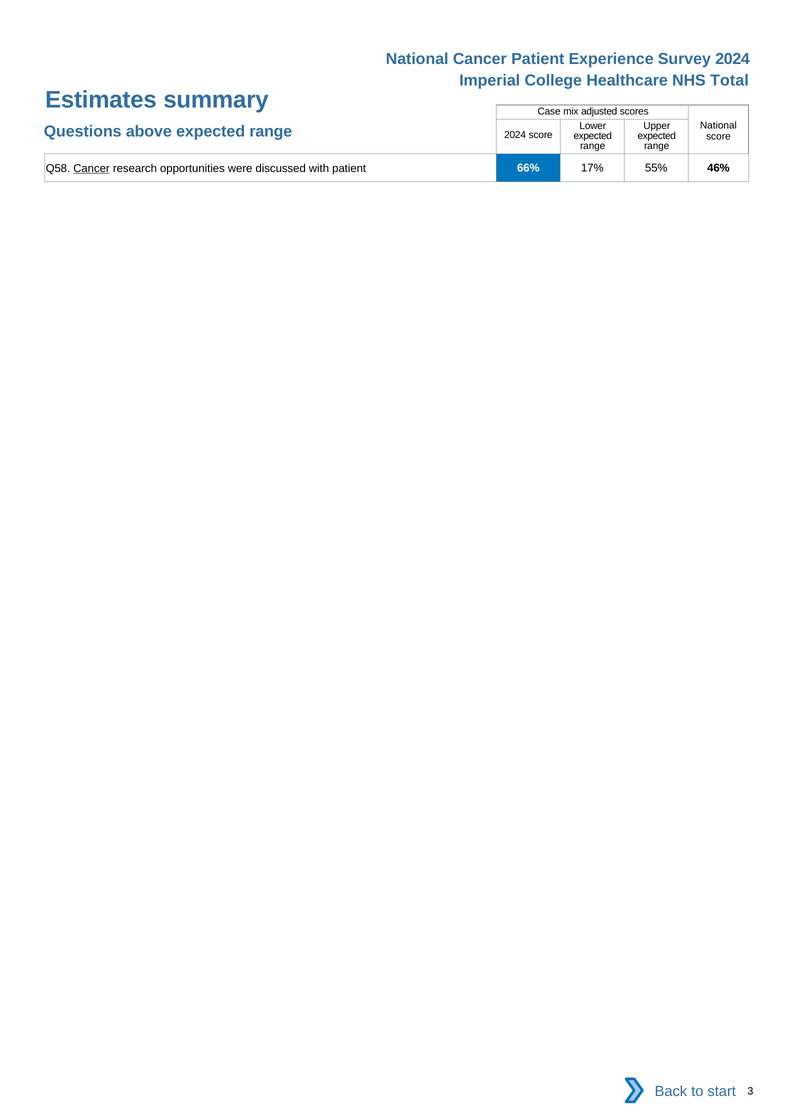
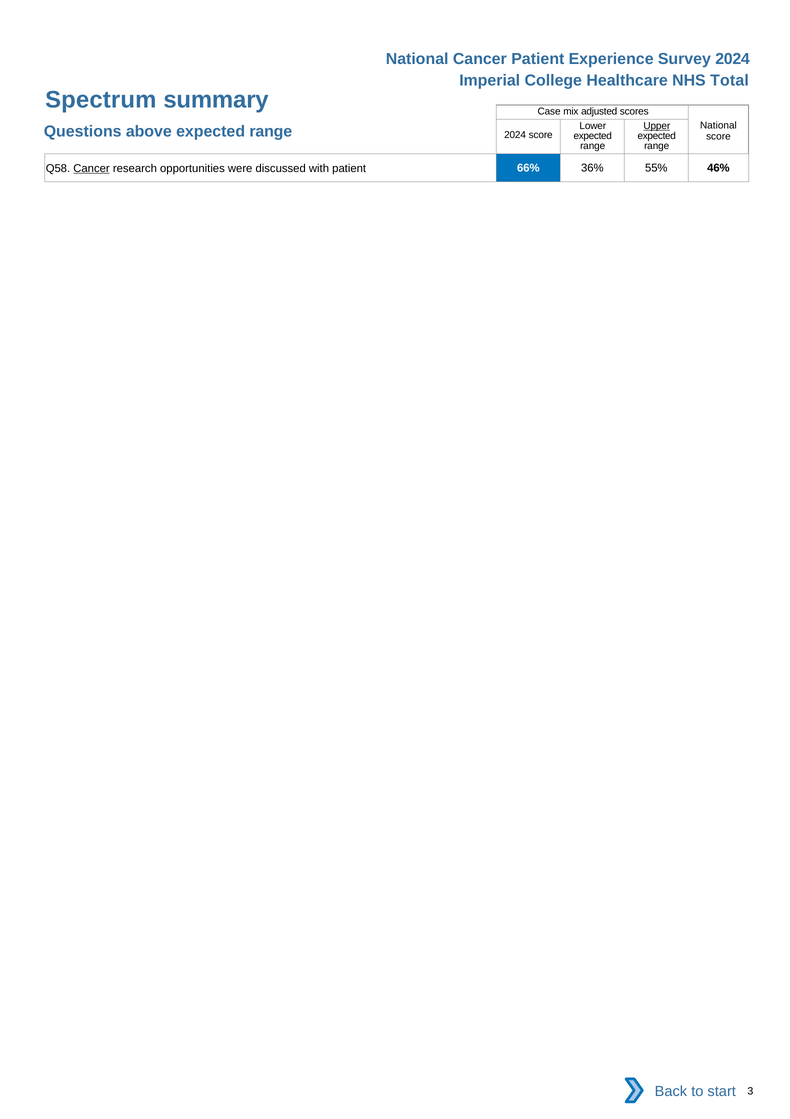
Estimates: Estimates -> Spectrum
Upper underline: none -> present
17%: 17% -> 36%
